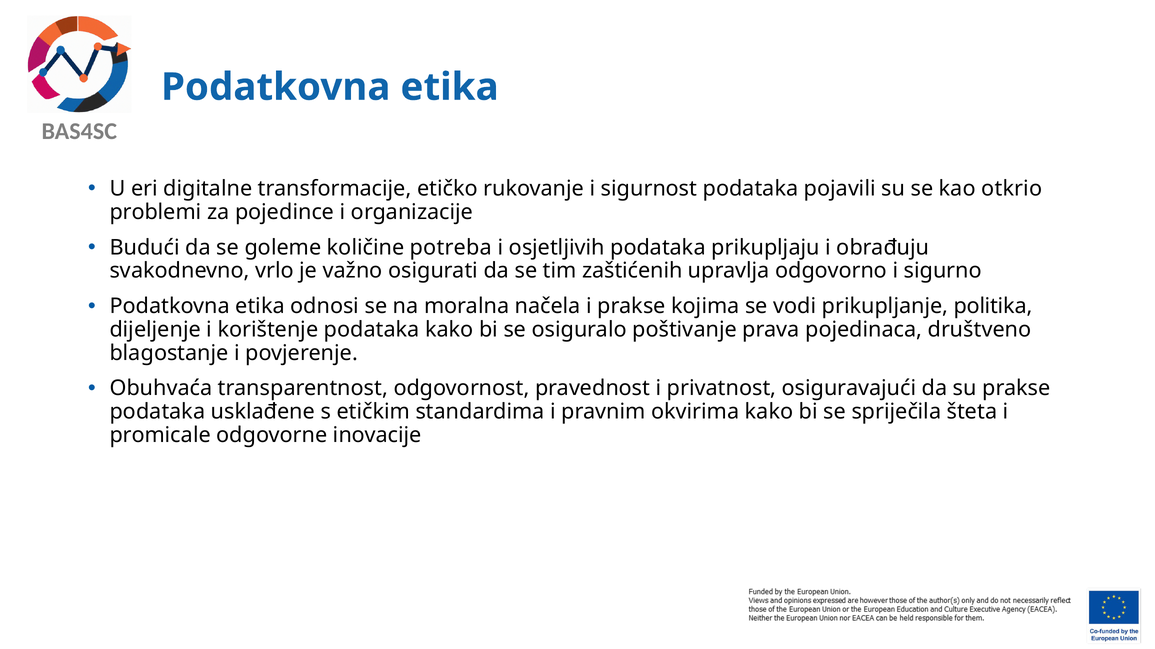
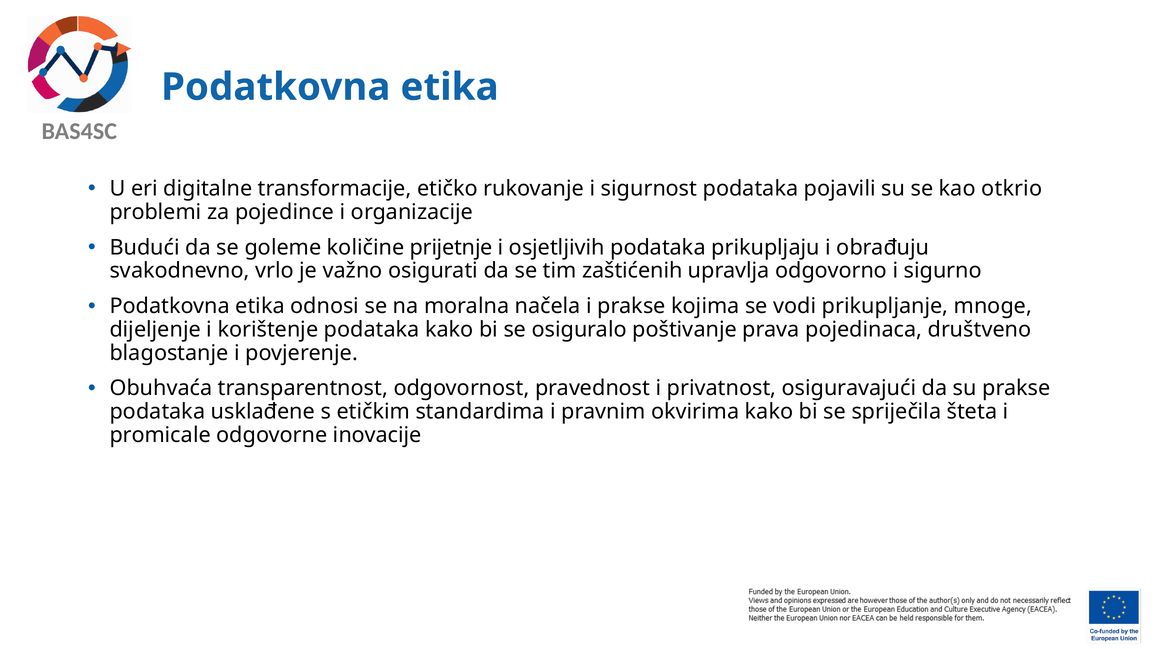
potreba: potreba -> prijetnje
politika: politika -> mnoge
